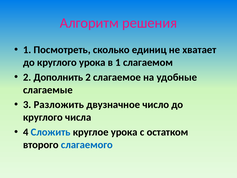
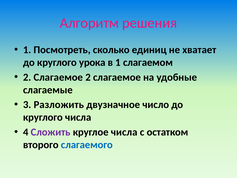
Дополнить at (58, 77): Дополнить -> Слагаемое
Сложить colour: blue -> purple
круглое урока: урока -> числа
